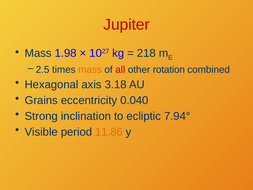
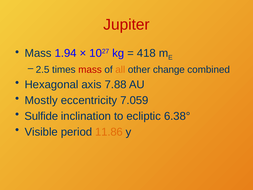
1.98: 1.98 -> 1.94
218: 218 -> 418
mass at (90, 69) colour: orange -> red
all colour: red -> orange
rotation: rotation -> change
3.18: 3.18 -> 7.88
Grains: Grains -> Mostly
0.040: 0.040 -> 7.059
Strong: Strong -> Sulfide
7.94°: 7.94° -> 6.38°
